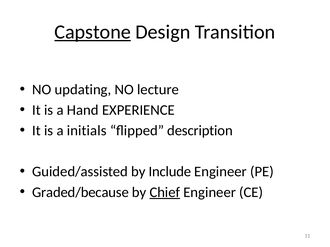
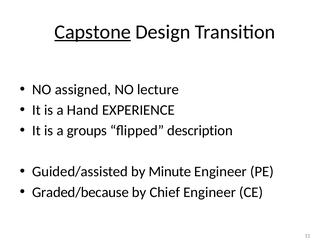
updating: updating -> assigned
initials: initials -> groups
Include: Include -> Minute
Chief underline: present -> none
